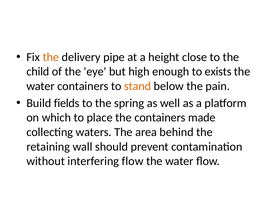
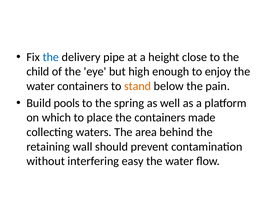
the at (51, 57) colour: orange -> blue
exists: exists -> enjoy
fields: fields -> pools
interfering flow: flow -> easy
